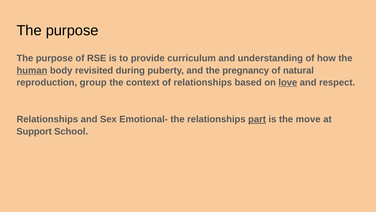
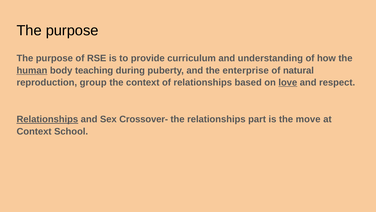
revisited: revisited -> teaching
pregnancy: pregnancy -> enterprise
Relationships at (47, 119) underline: none -> present
Emotional-: Emotional- -> Crossover-
part underline: present -> none
Support at (34, 131): Support -> Context
